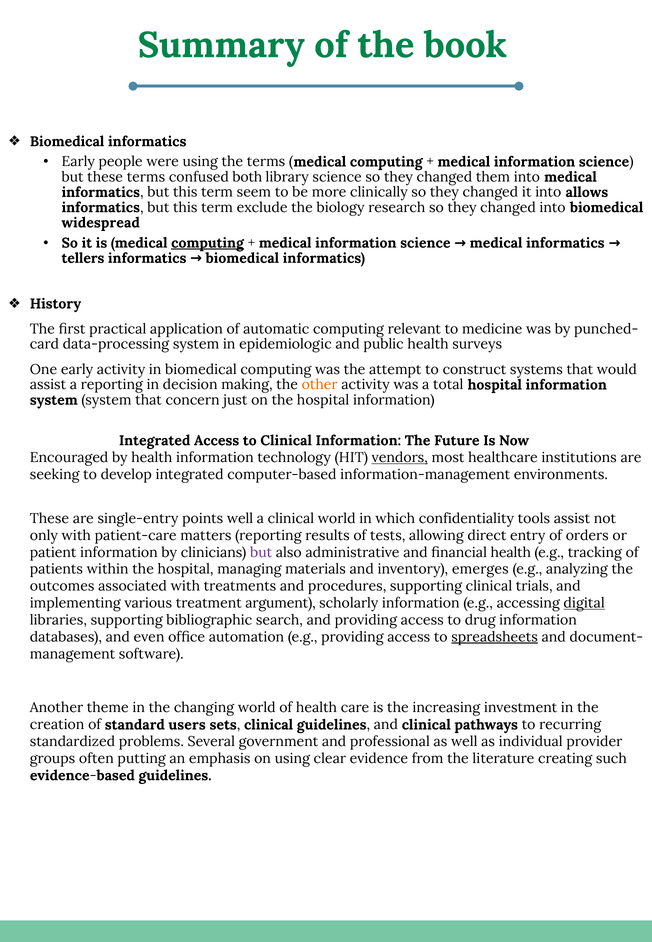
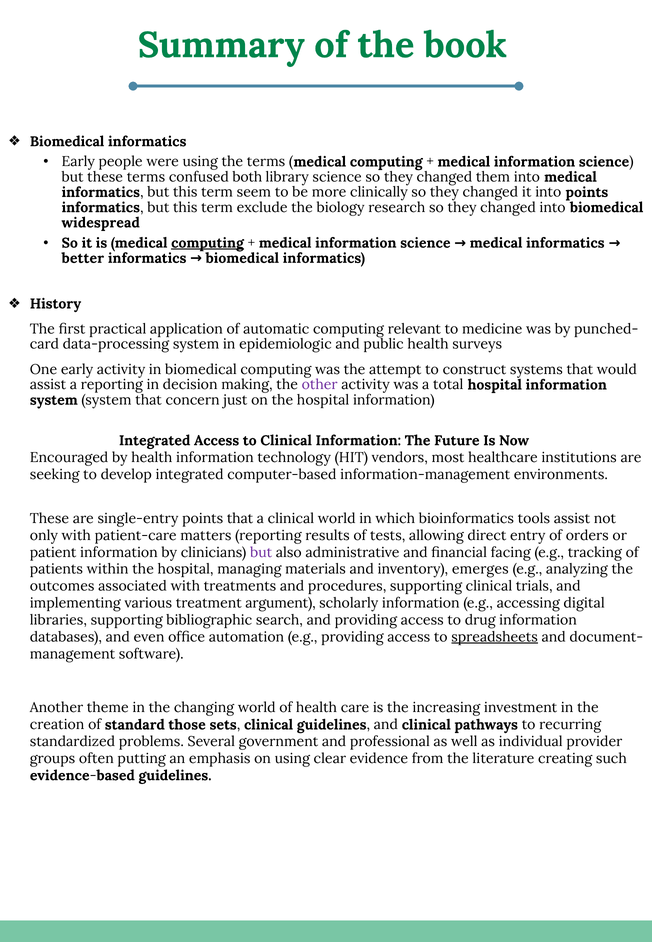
into allows: allows -> points
tellers: tellers -> better
other colour: orange -> purple
vendors underline: present -> none
points well: well -> that
confidentiality: confidentiality -> bioinformatics
financial health: health -> facing
digital underline: present -> none
users: users -> those
